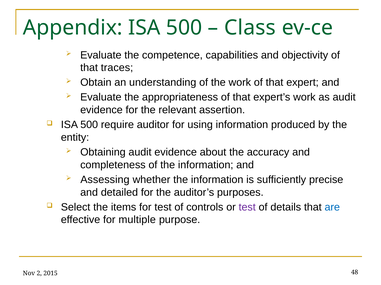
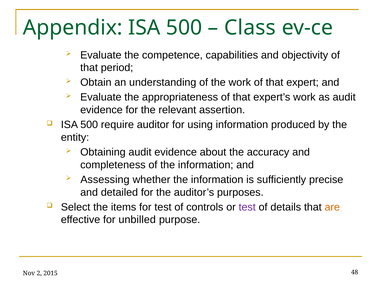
traces: traces -> period
are colour: blue -> orange
multiple: multiple -> unbilled
